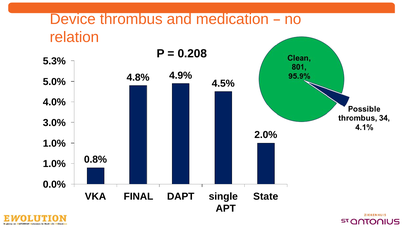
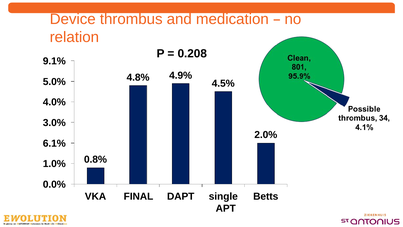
5.3%: 5.3% -> 9.1%
1.0% at (54, 143): 1.0% -> 6.1%
State: State -> Betts
